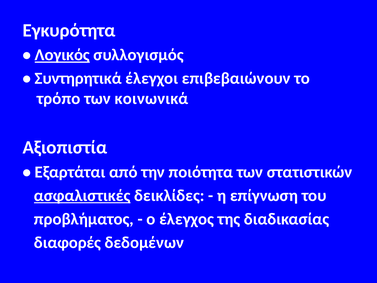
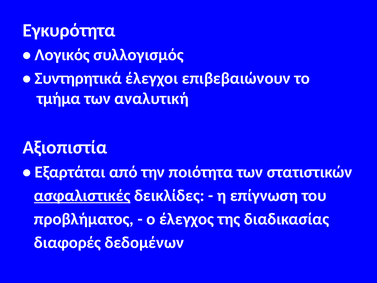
Λογικός underline: present -> none
τρόπο: τρόπο -> τμήμα
κοινωνικά: κοινωνικά -> αναλυτική
